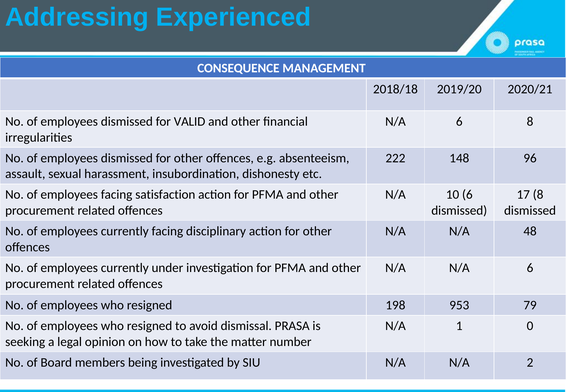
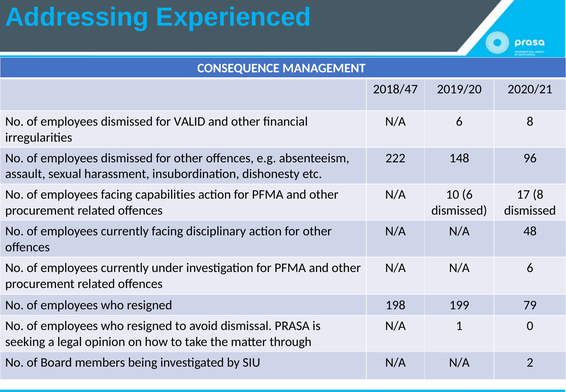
2018/18: 2018/18 -> 2018/47
satisfaction: satisfaction -> capabilities
953: 953 -> 199
number: number -> through
